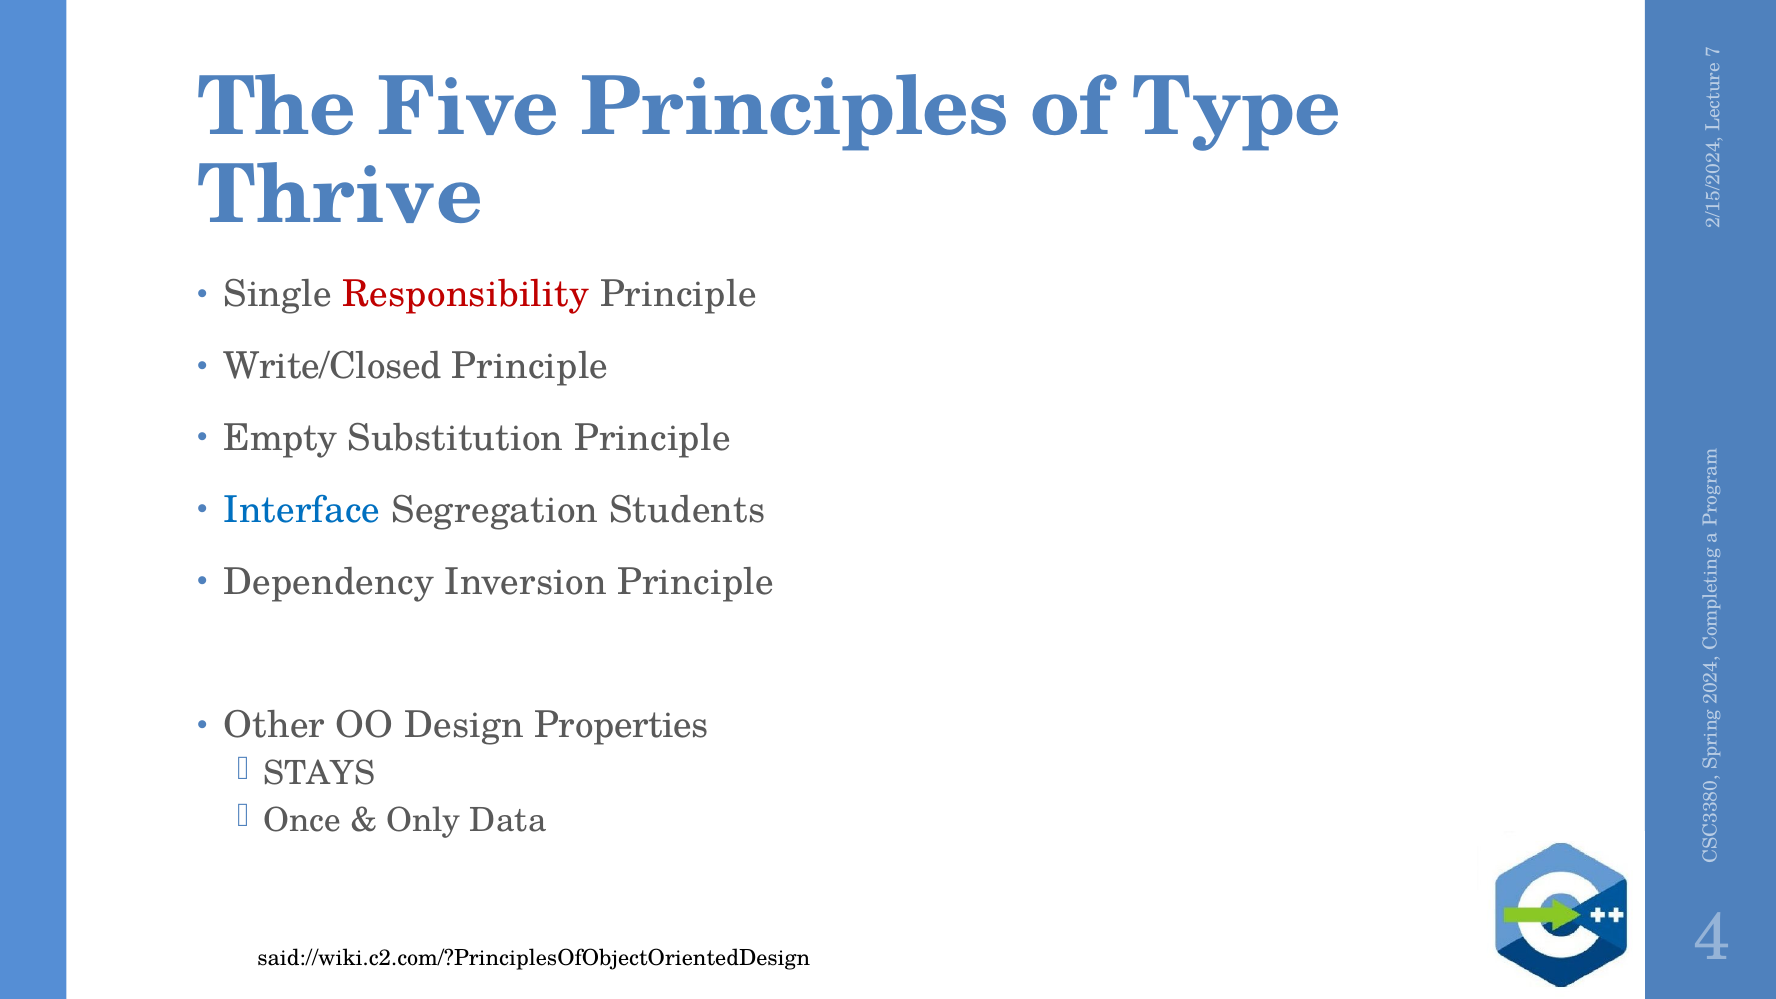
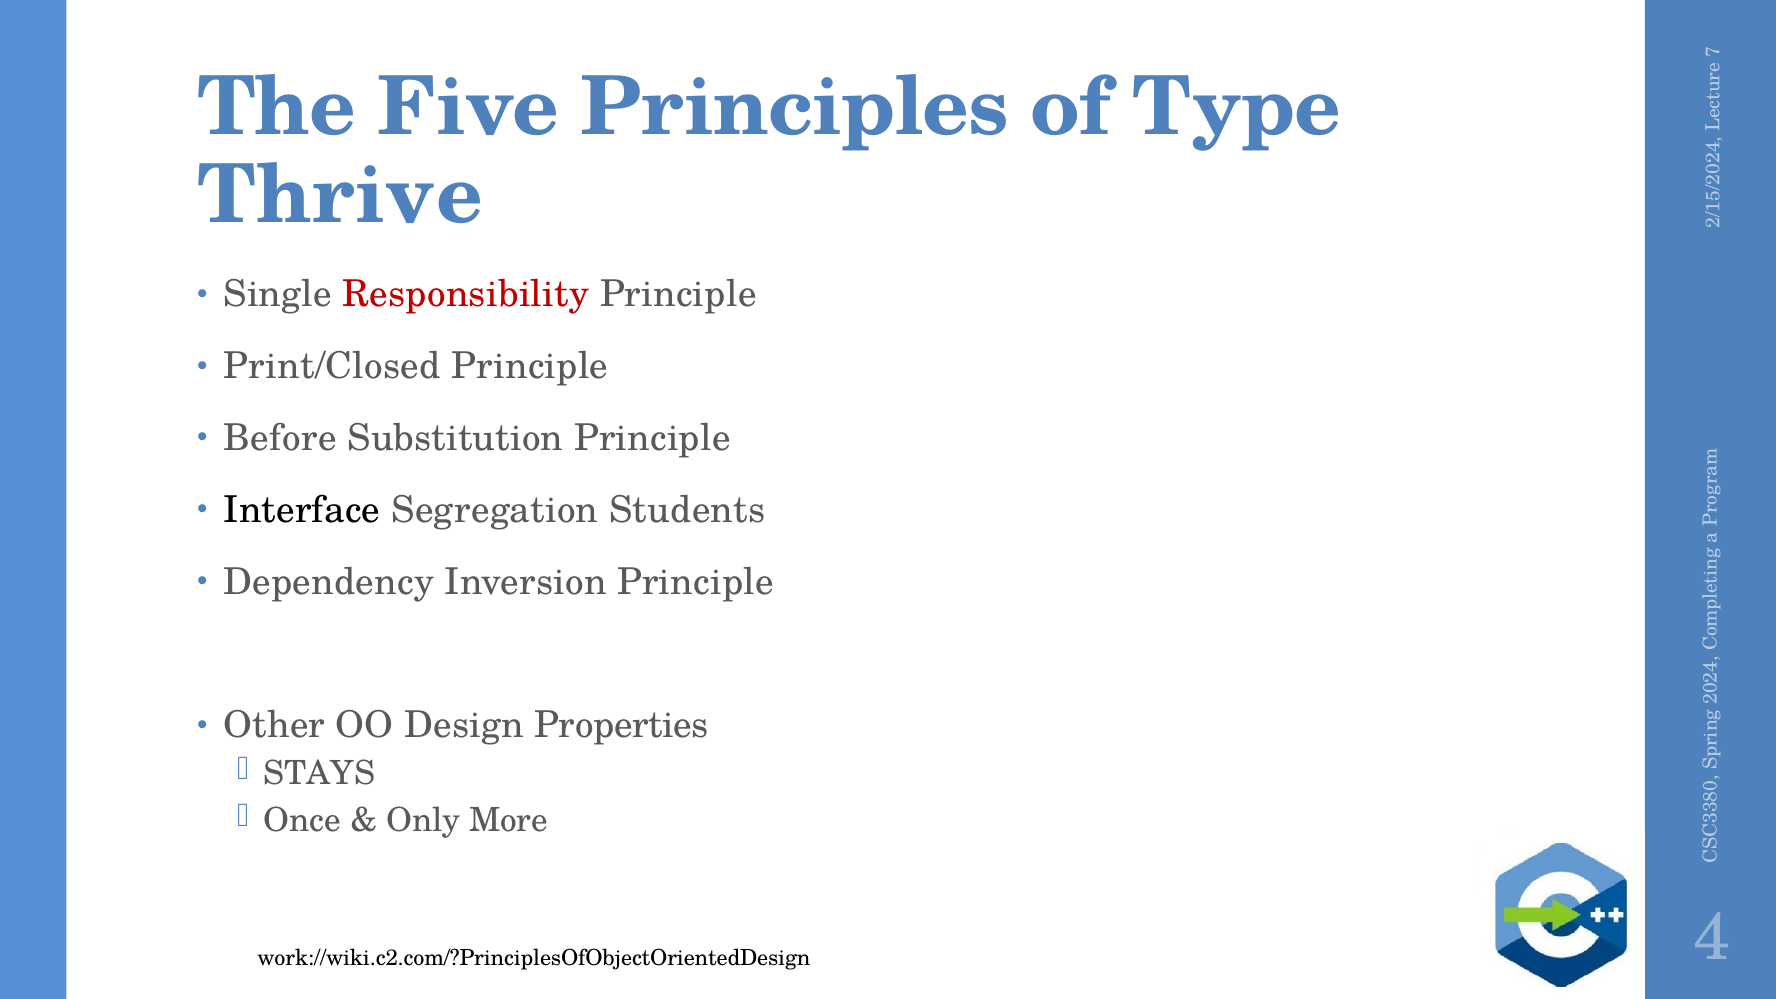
Write/Closed: Write/Closed -> Print/Closed
Empty: Empty -> Before
Interface colour: blue -> black
Data: Data -> More
said://wiki.c2.com/?PrinciplesOfObjectOrientedDesign: said://wiki.c2.com/?PrinciplesOfObjectOrientedDesign -> work://wiki.c2.com/?PrinciplesOfObjectOrientedDesign
